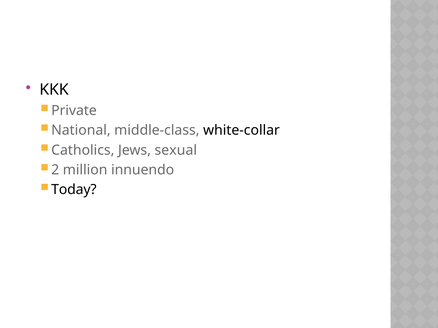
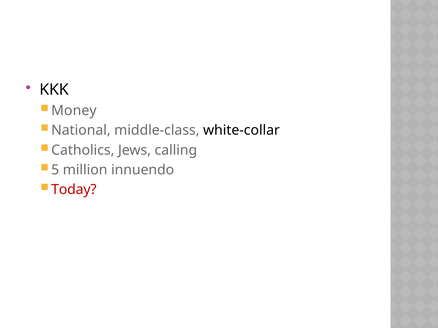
Private: Private -> Money
sexual: sexual -> calling
2: 2 -> 5
Today colour: black -> red
